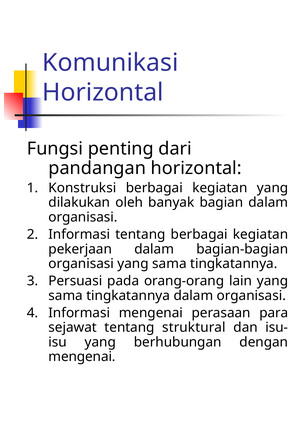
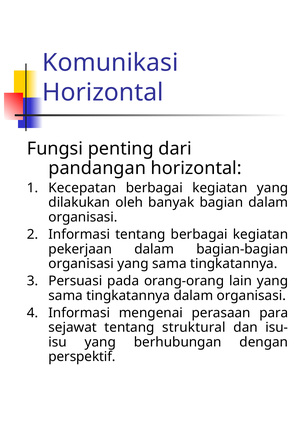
Konstruksi: Konstruksi -> Kecepatan
mengenai at (82, 357): mengenai -> perspektif
